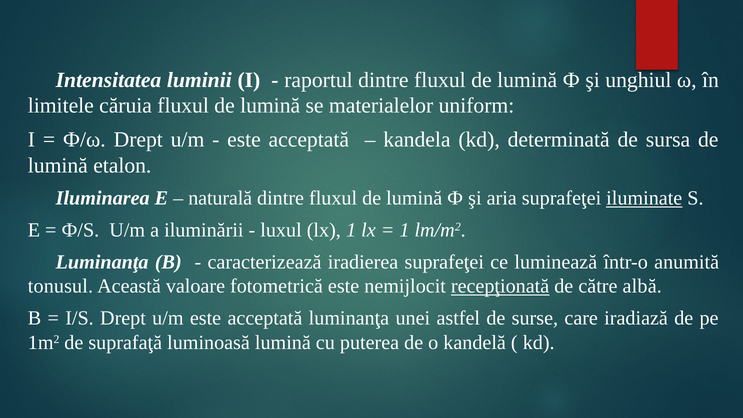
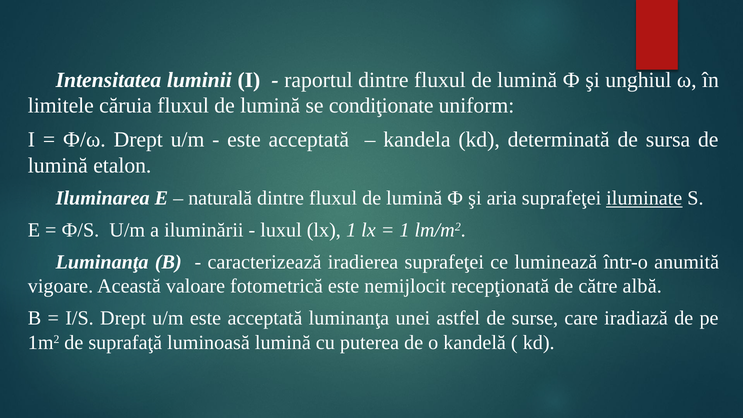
materialelor: materialelor -> condiţionate
tonusul: tonusul -> vigoare
recepţionată underline: present -> none
